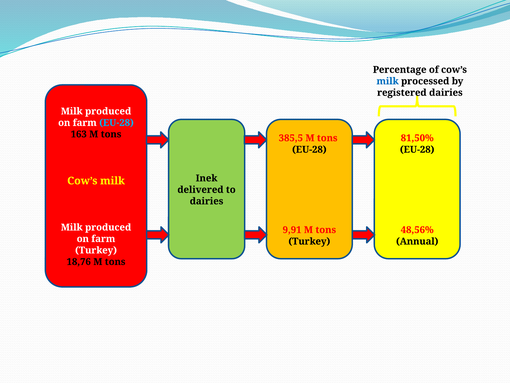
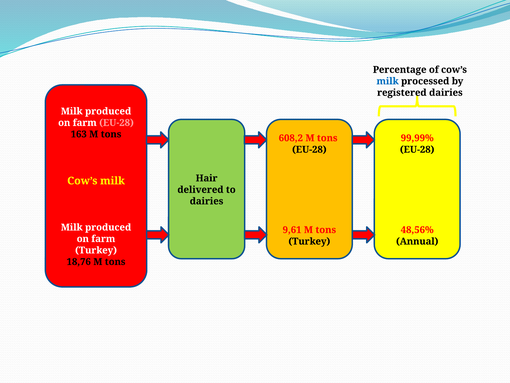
EU-28 at (116, 123) colour: light blue -> pink
385,5: 385,5 -> 608,2
81,50%: 81,50% -> 99,99%
Inek: Inek -> Hair
9,91: 9,91 -> 9,61
